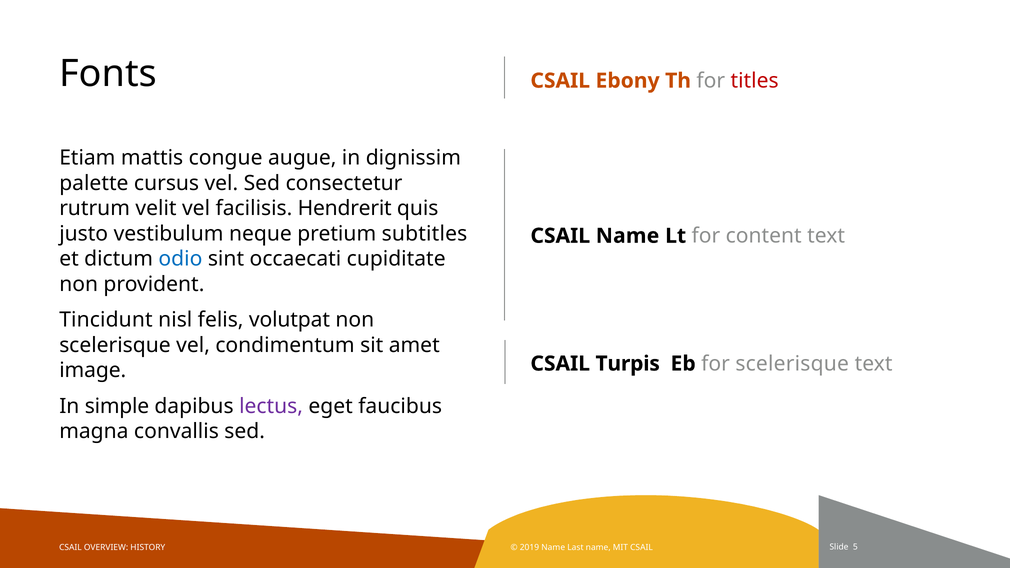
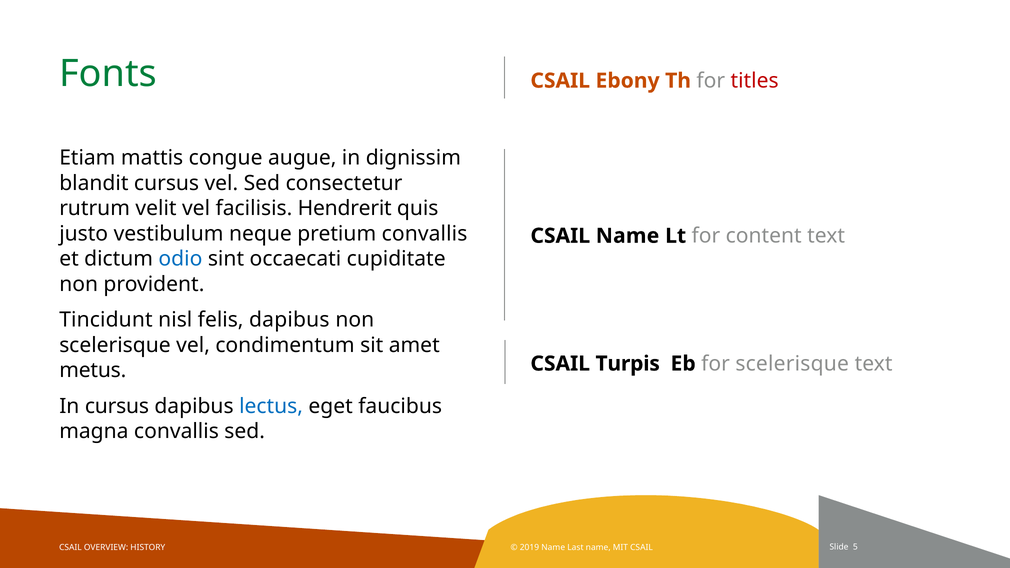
Fonts colour: black -> green
palette: palette -> blandit
pretium subtitles: subtitles -> convallis
felis volutpat: volutpat -> dapibus
image: image -> metus
In simple: simple -> cursus
lectus colour: purple -> blue
